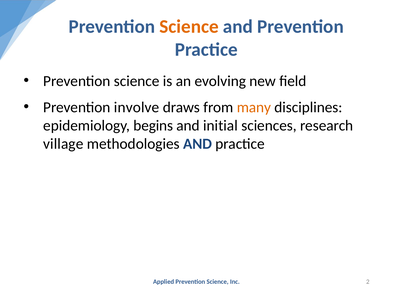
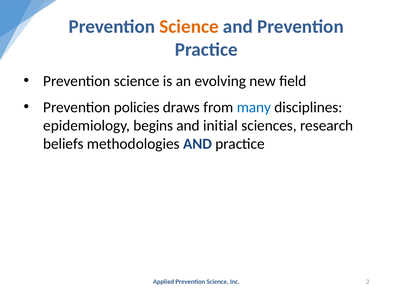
involve: involve -> policies
many colour: orange -> blue
village: village -> beliefs
